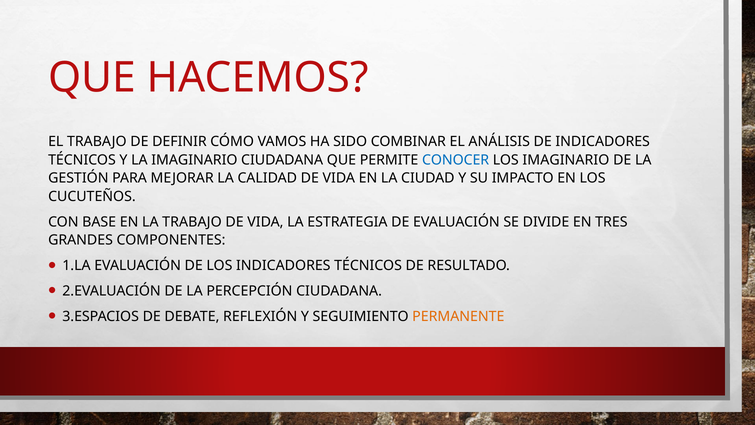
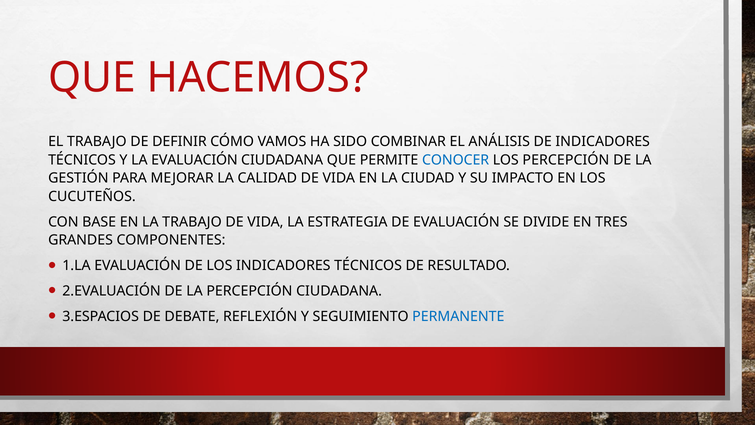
LA IMAGINARIO: IMAGINARIO -> EVALUACIÓN
LOS IMAGINARIO: IMAGINARIO -> PERCEPCIÓN
PERMANENTE colour: orange -> blue
